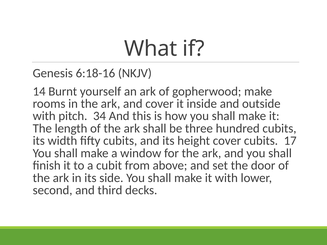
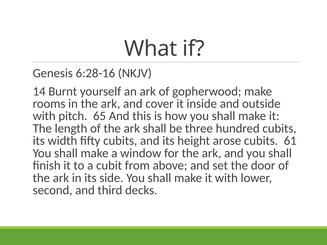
6:18-16: 6:18-16 -> 6:28-16
34: 34 -> 65
height cover: cover -> arose
17: 17 -> 61
